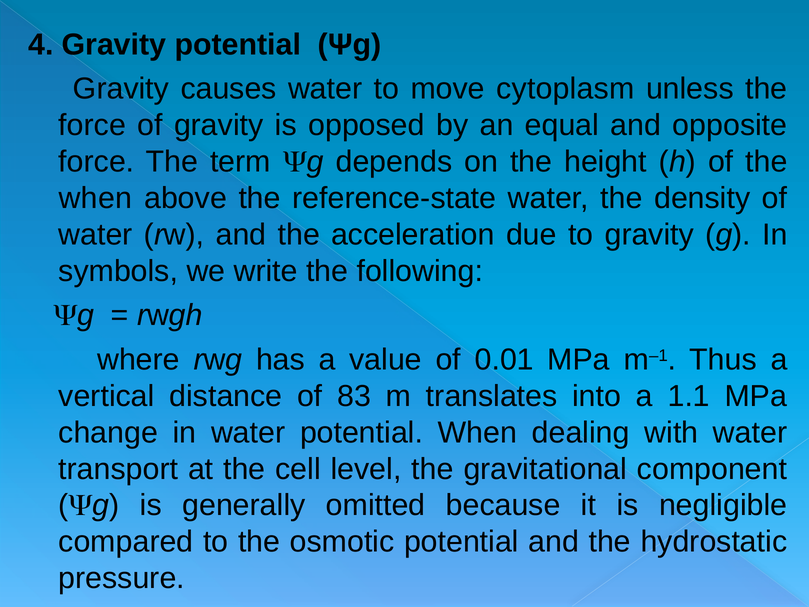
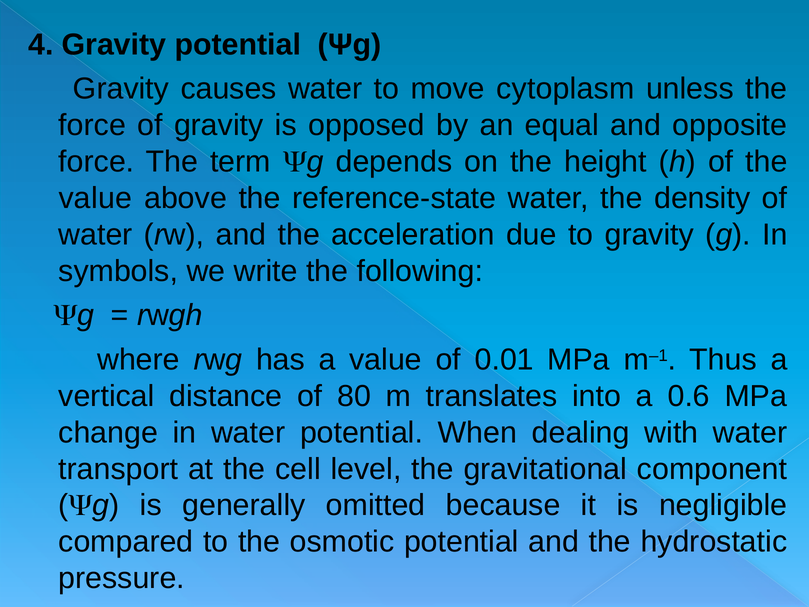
when at (95, 198): when -> value
83: 83 -> 80
1.1: 1.1 -> 0.6
